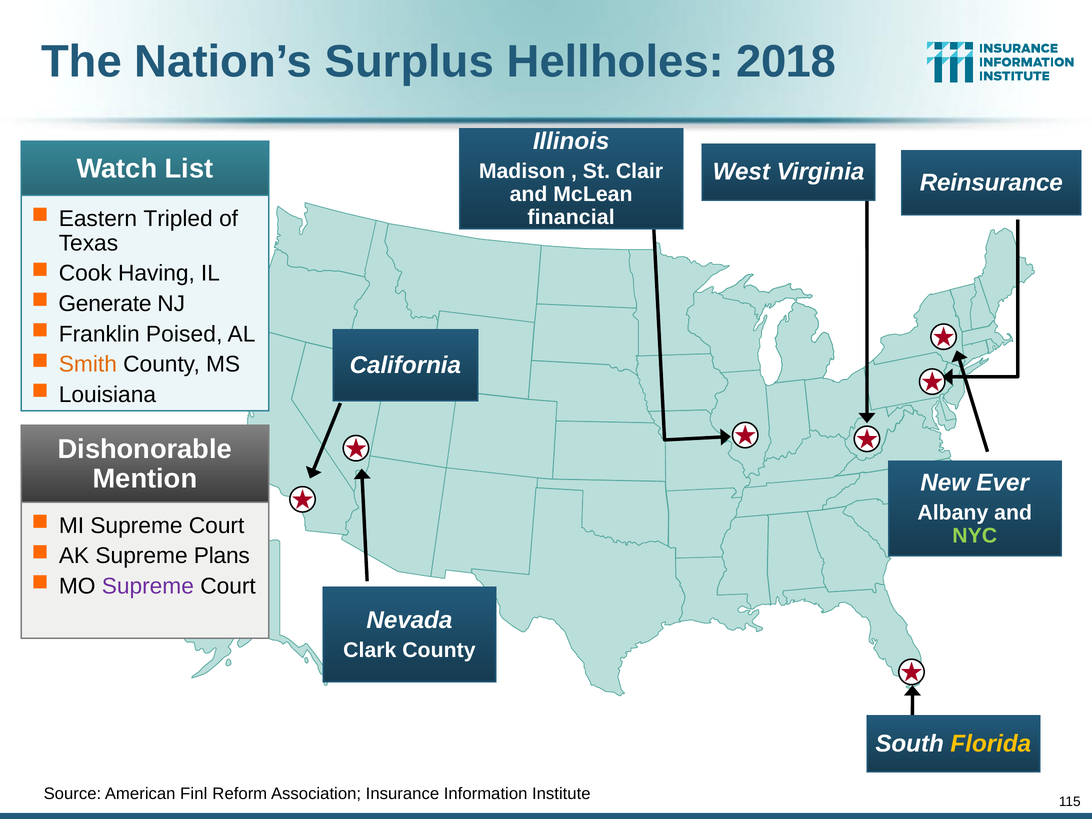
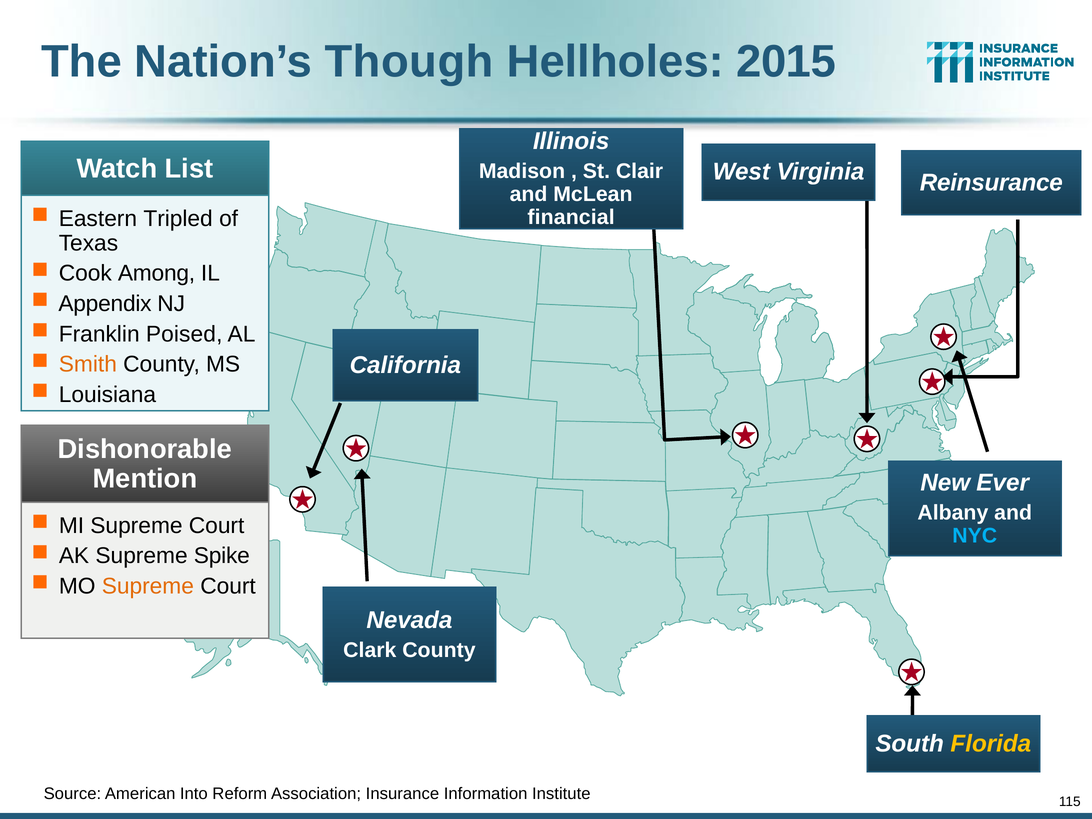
Surplus: Surplus -> Though
2018: 2018 -> 2015
Having: Having -> Among
Generate: Generate -> Appendix
NYC colour: light green -> light blue
Plans: Plans -> Spike
Supreme at (148, 586) colour: purple -> orange
Finl: Finl -> Into
